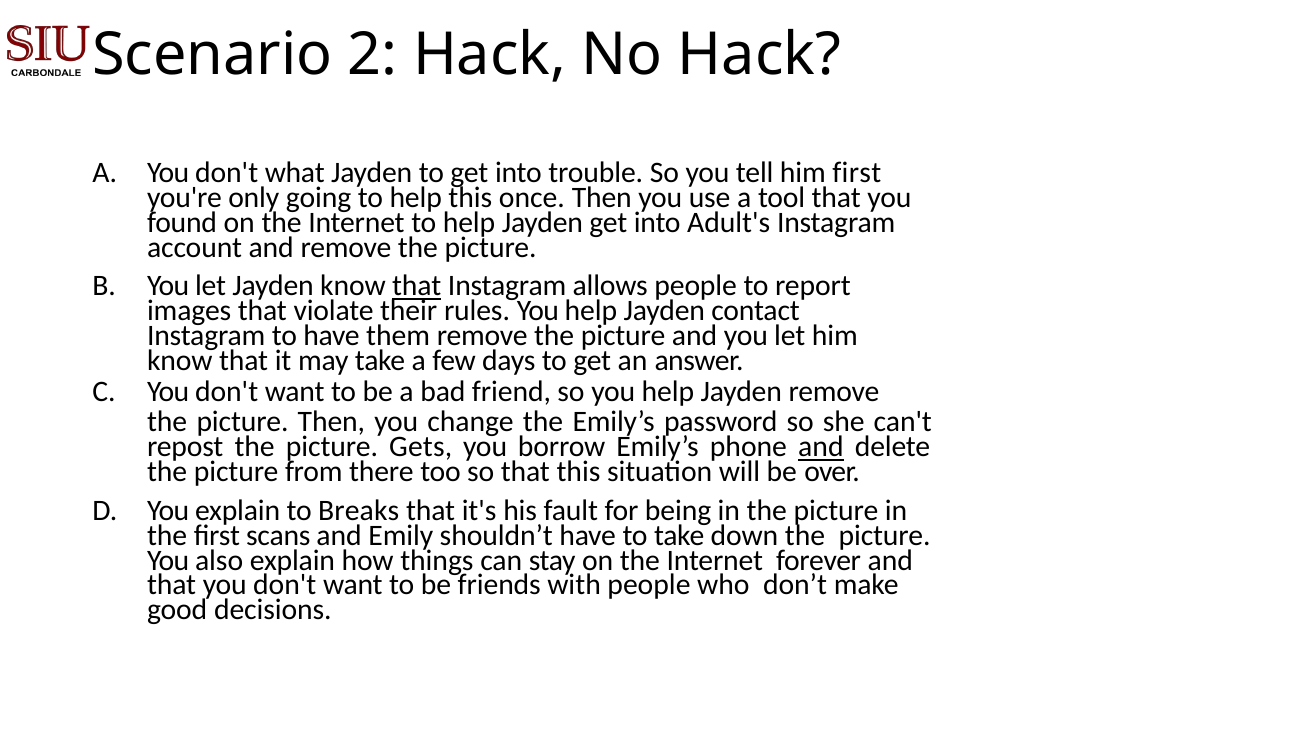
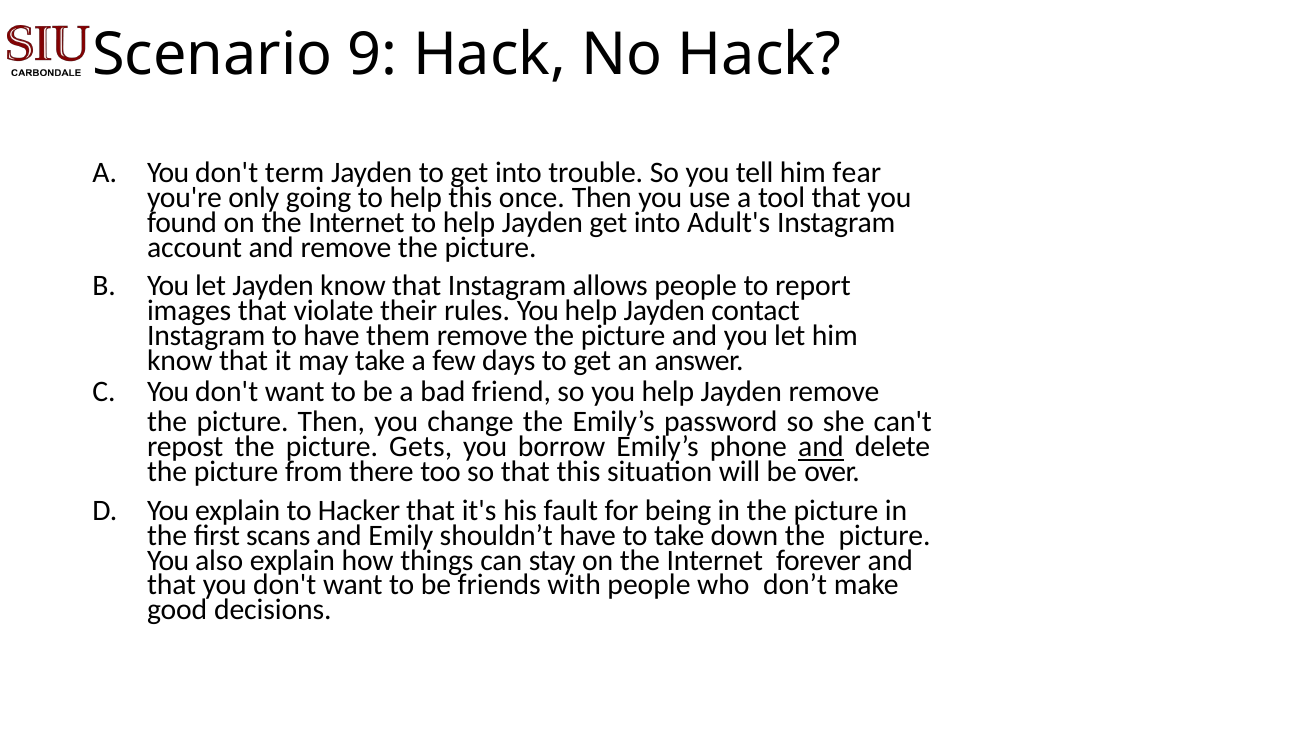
2: 2 -> 9
what: what -> term
him first: first -> fear
that at (417, 286) underline: present -> none
Breaks: Breaks -> Hacker
